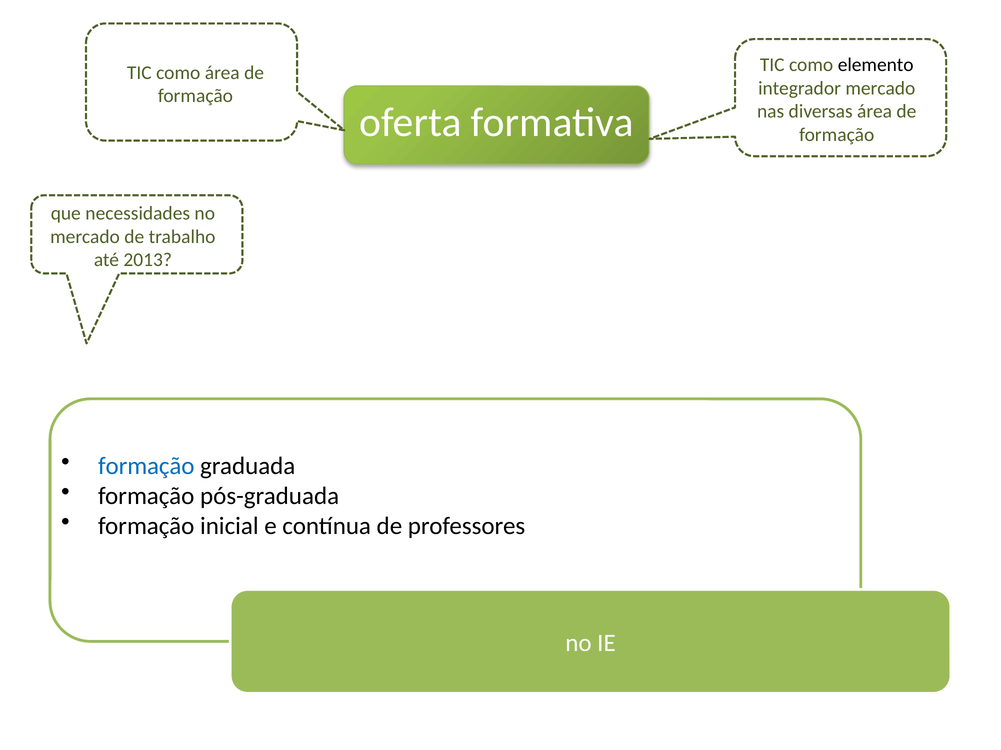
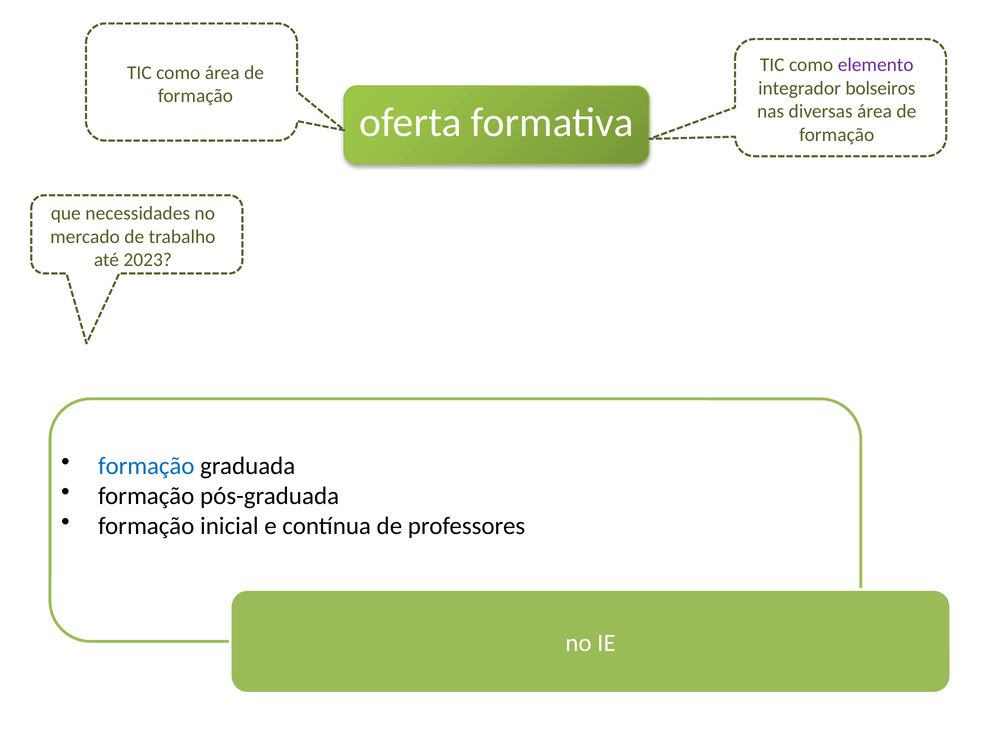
elemento colour: black -> purple
integrador mercado: mercado -> bolseiros
2013: 2013 -> 2023
